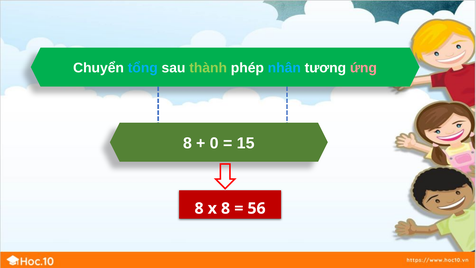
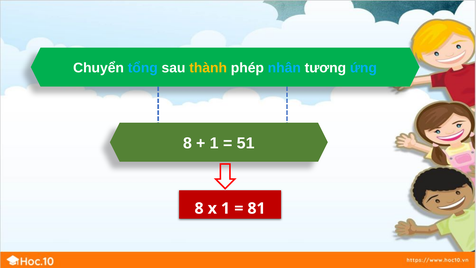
thành colour: light green -> yellow
ứng colour: pink -> light blue
0 at (214, 143): 0 -> 1
15: 15 -> 51
x 8: 8 -> 1
56: 56 -> 81
